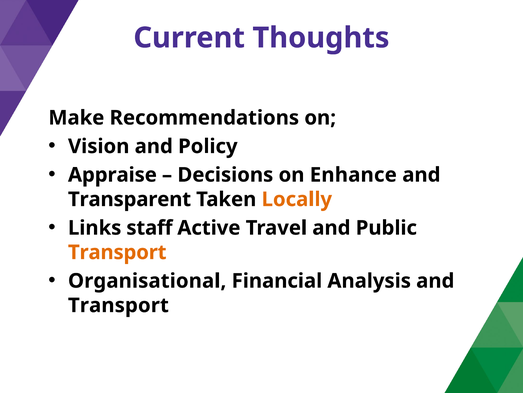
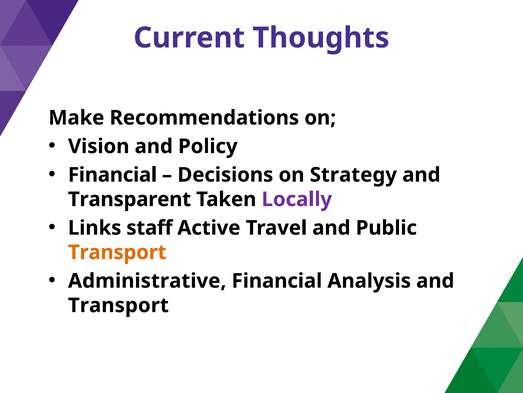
Appraise at (112, 175): Appraise -> Financial
Enhance: Enhance -> Strategy
Locally colour: orange -> purple
Organisational: Organisational -> Administrative
